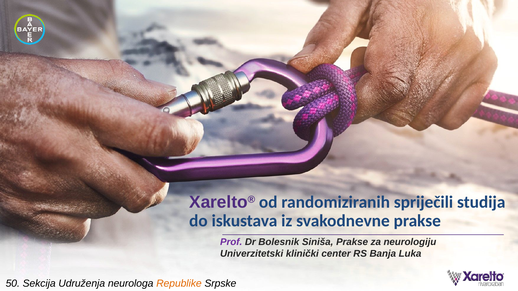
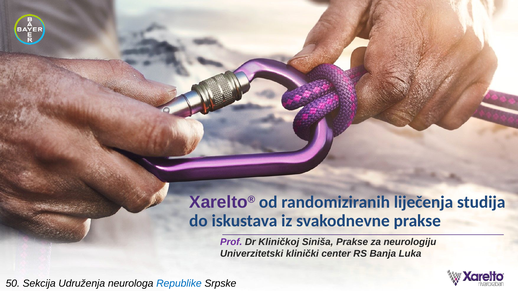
spriječili: spriječili -> liječenja
Bolesnik: Bolesnik -> Kliničkoj
Republike colour: orange -> blue
